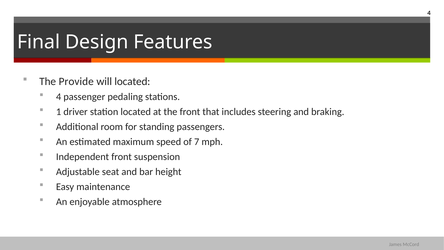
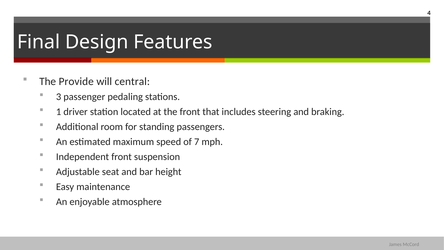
will located: located -> central
4 at (59, 97): 4 -> 3
